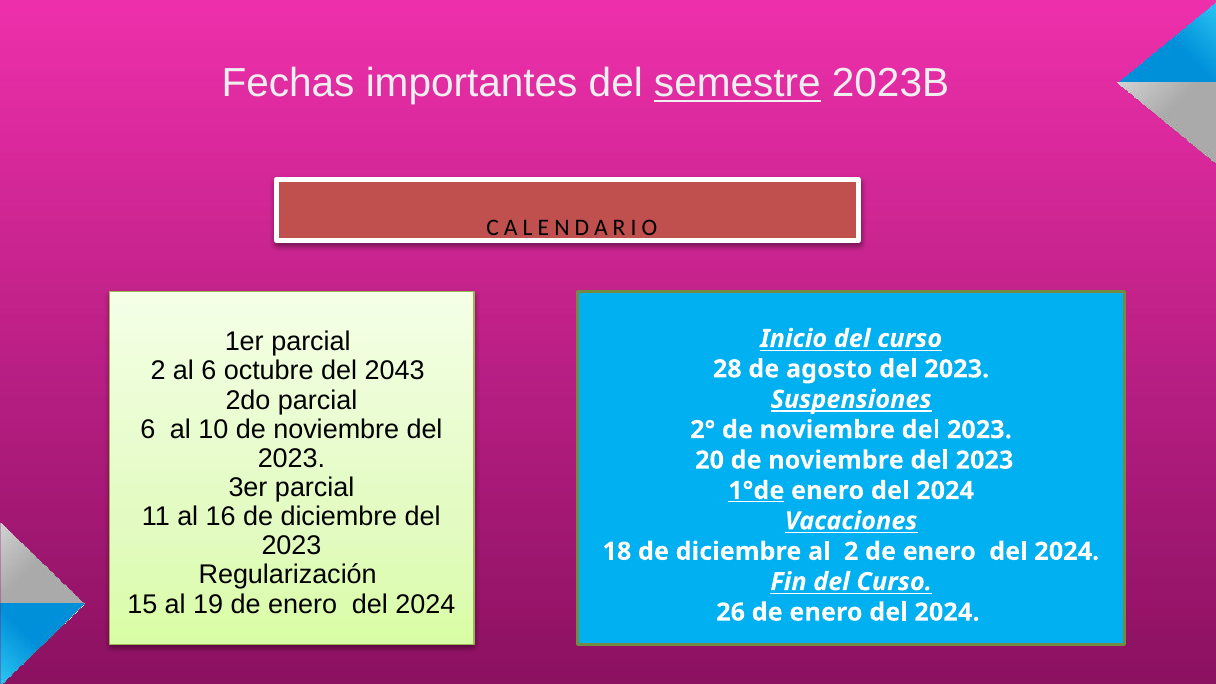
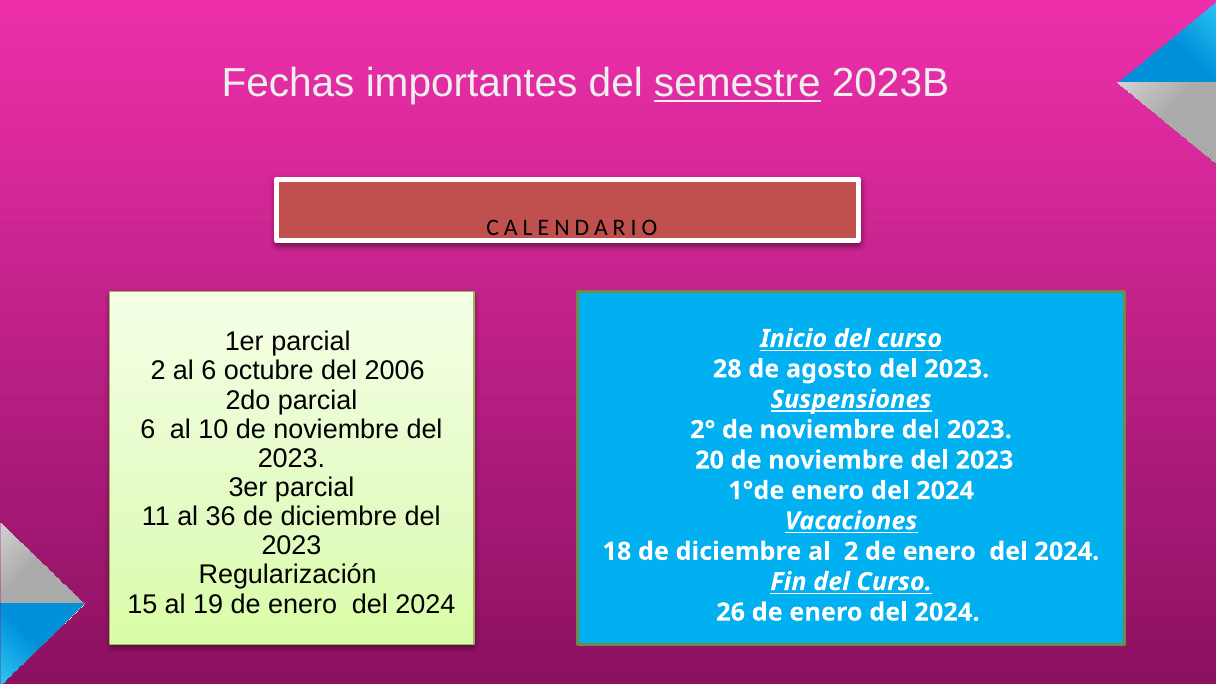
2043: 2043 -> 2006
1°de underline: present -> none
16: 16 -> 36
